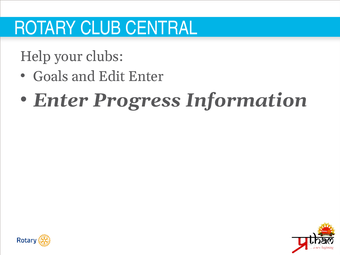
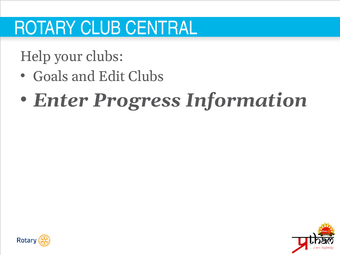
Edit Enter: Enter -> Clubs
